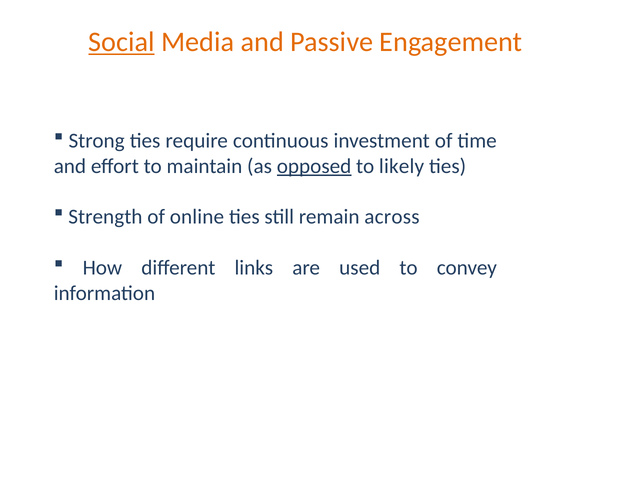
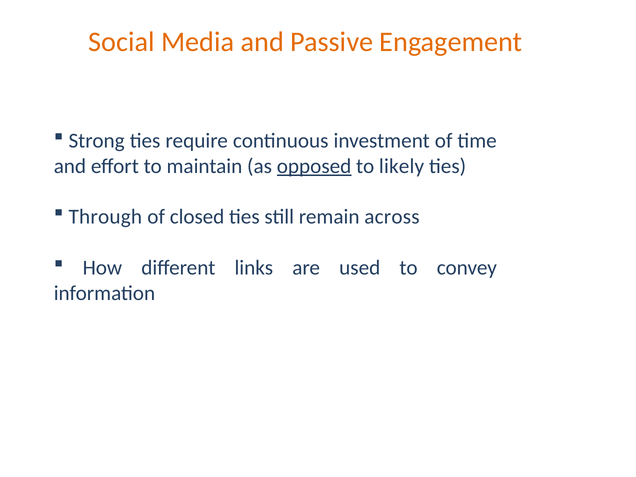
Social underline: present -> none
Strength: Strength -> Through
online: online -> closed
